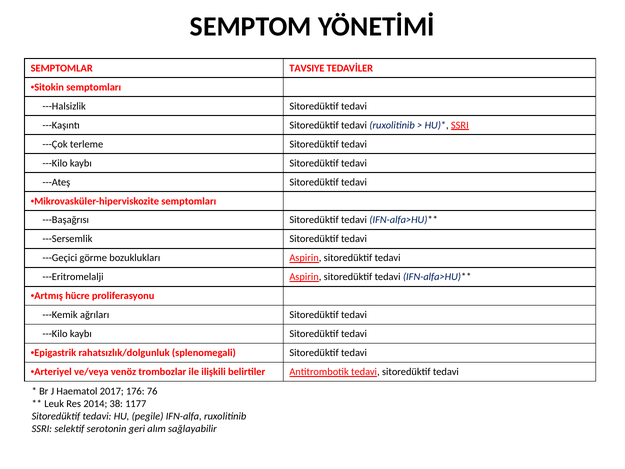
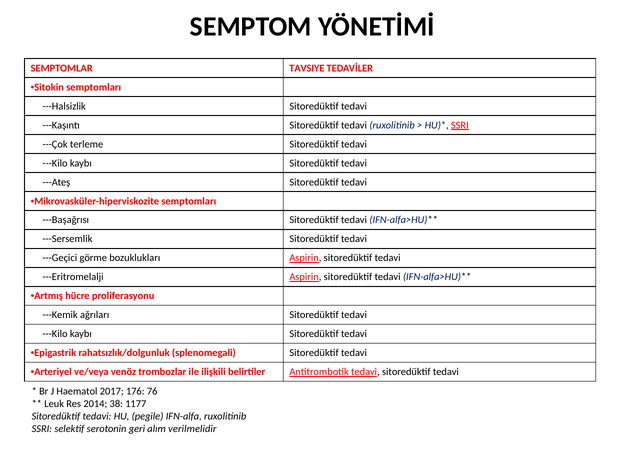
sağlayabilir: sağlayabilir -> verilmelidir
